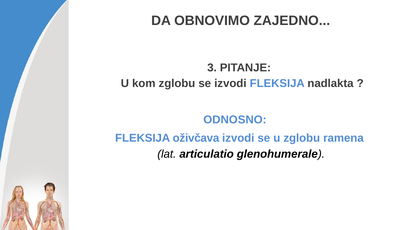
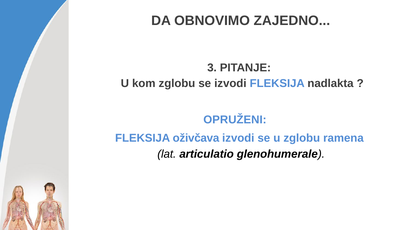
ODNOSNO: ODNOSNO -> OPRUŽENI
